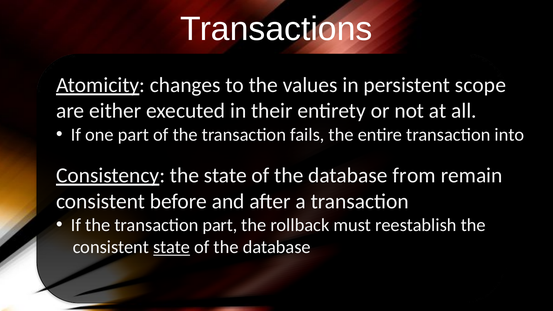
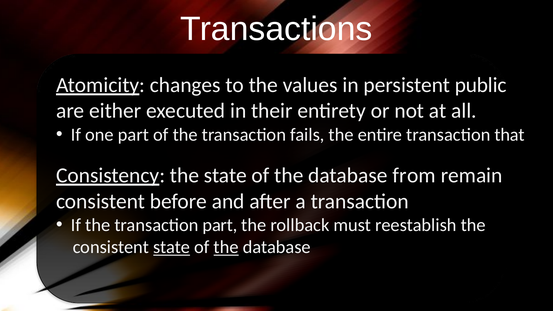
scope: scope -> public
into: into -> that
the at (226, 247) underline: none -> present
